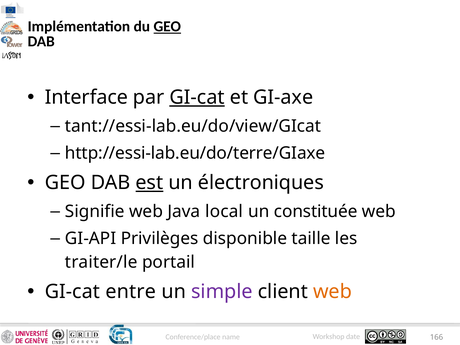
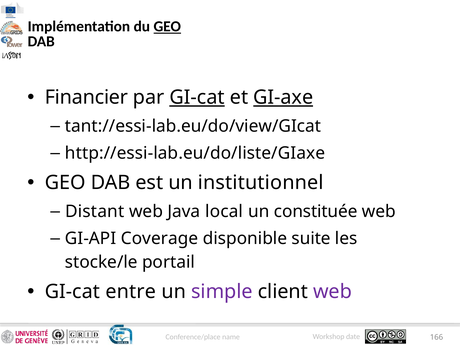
Interface: Interface -> Financier
GI-axe underline: none -> present
http://essi-lab.eu/do/terre/GIaxe: http://essi-lab.eu/do/terre/GIaxe -> http://essi-lab.eu/do/liste/GIaxe
est underline: present -> none
électroniques: électroniques -> institutionnel
Signifie: Signifie -> Distant
Privilèges: Privilèges -> Coverage
taille: taille -> suite
traiter/le: traiter/le -> stocke/le
web at (333, 292) colour: orange -> purple
